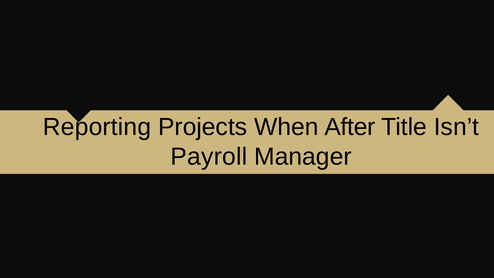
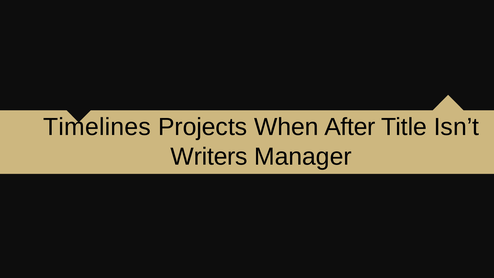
Reporting: Reporting -> Timelines
Payroll: Payroll -> Writers
